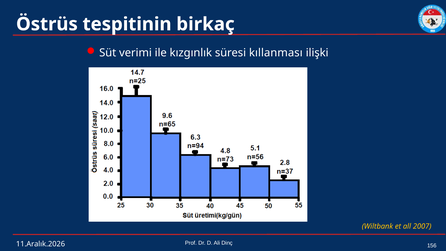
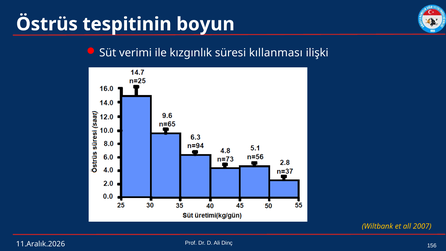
birkaç: birkaç -> boyun
